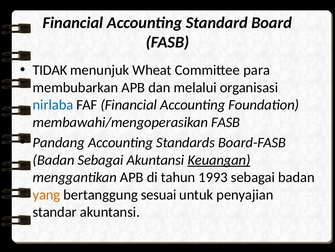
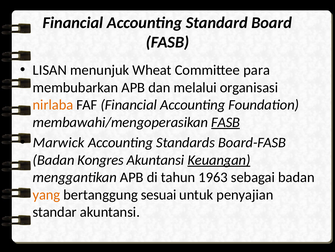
TIDAK: TIDAK -> LISAN
nirlaba colour: blue -> orange
FASB at (226, 122) underline: none -> present
Pandang: Pandang -> Marwick
Badan Sebagai: Sebagai -> Kongres
1993: 1993 -> 1963
